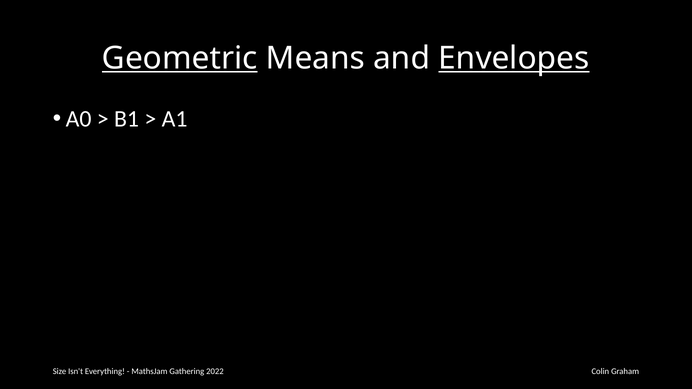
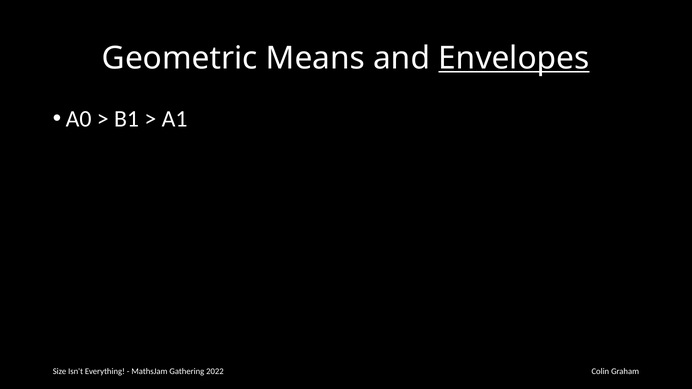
Geometric underline: present -> none
